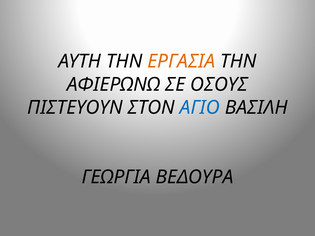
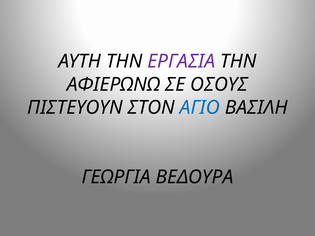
ΕΡΓΑΣΙΑ colour: orange -> purple
